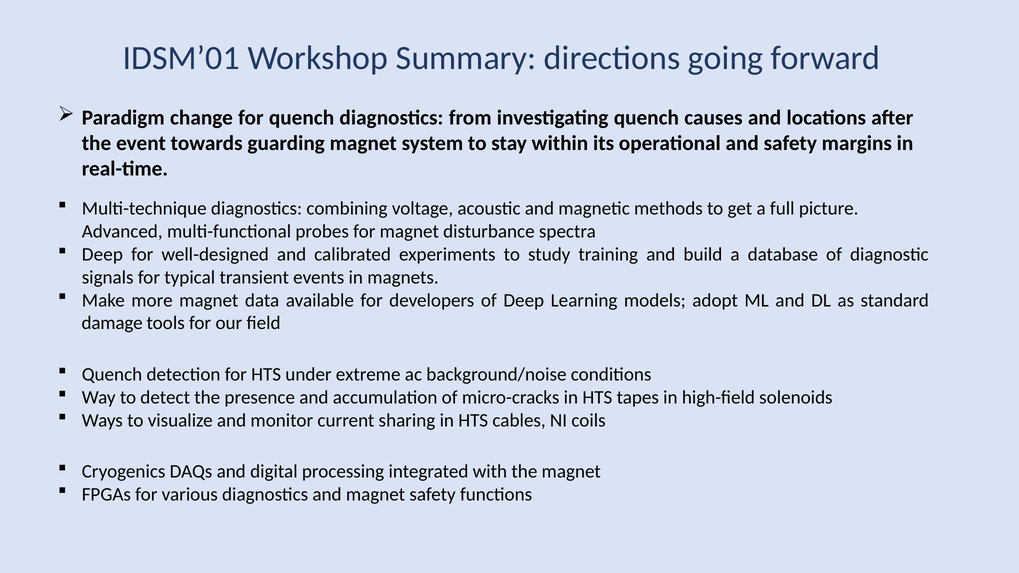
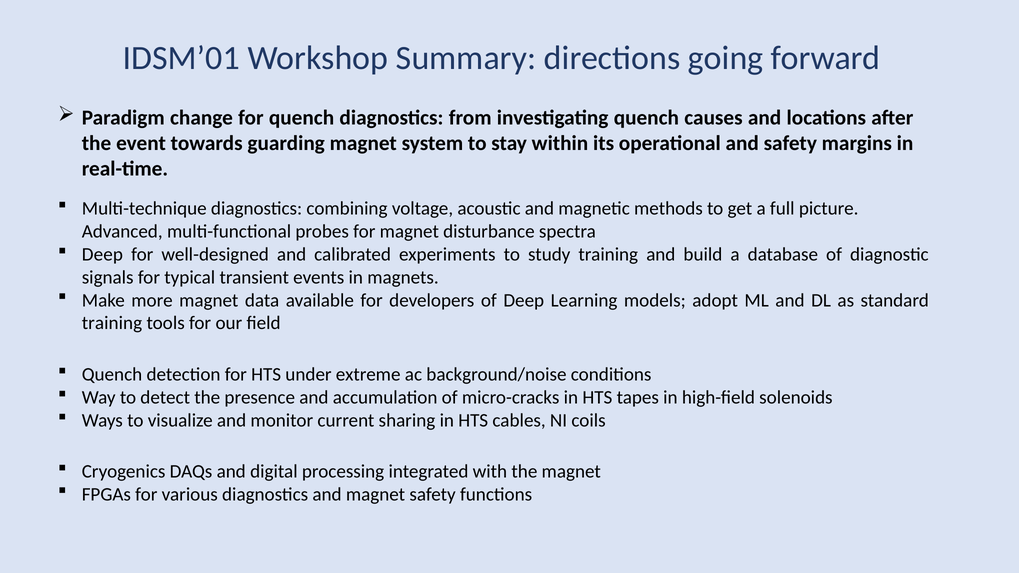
damage at (112, 323): damage -> training
